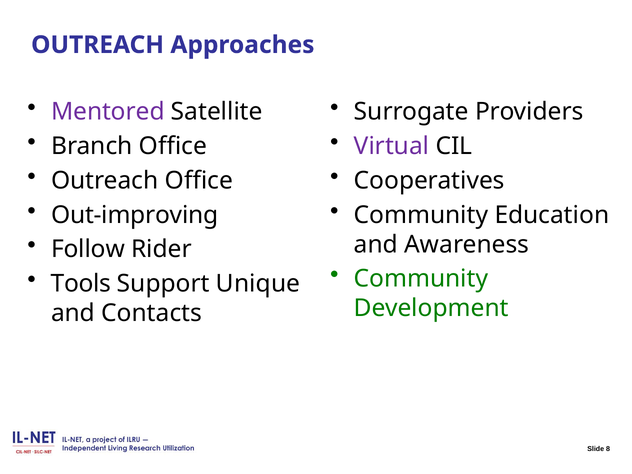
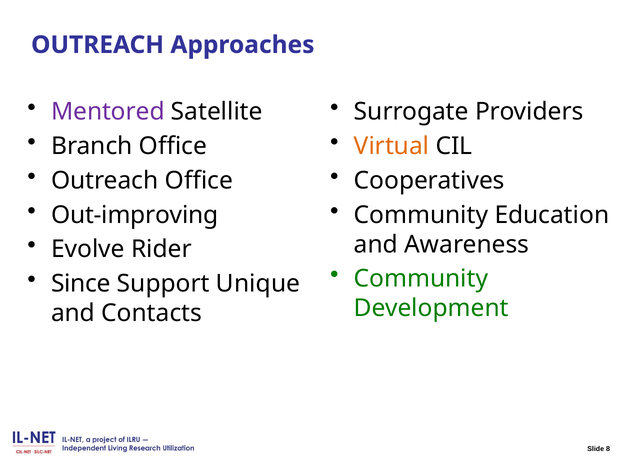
Virtual colour: purple -> orange
Follow: Follow -> Evolve
Tools: Tools -> Since
